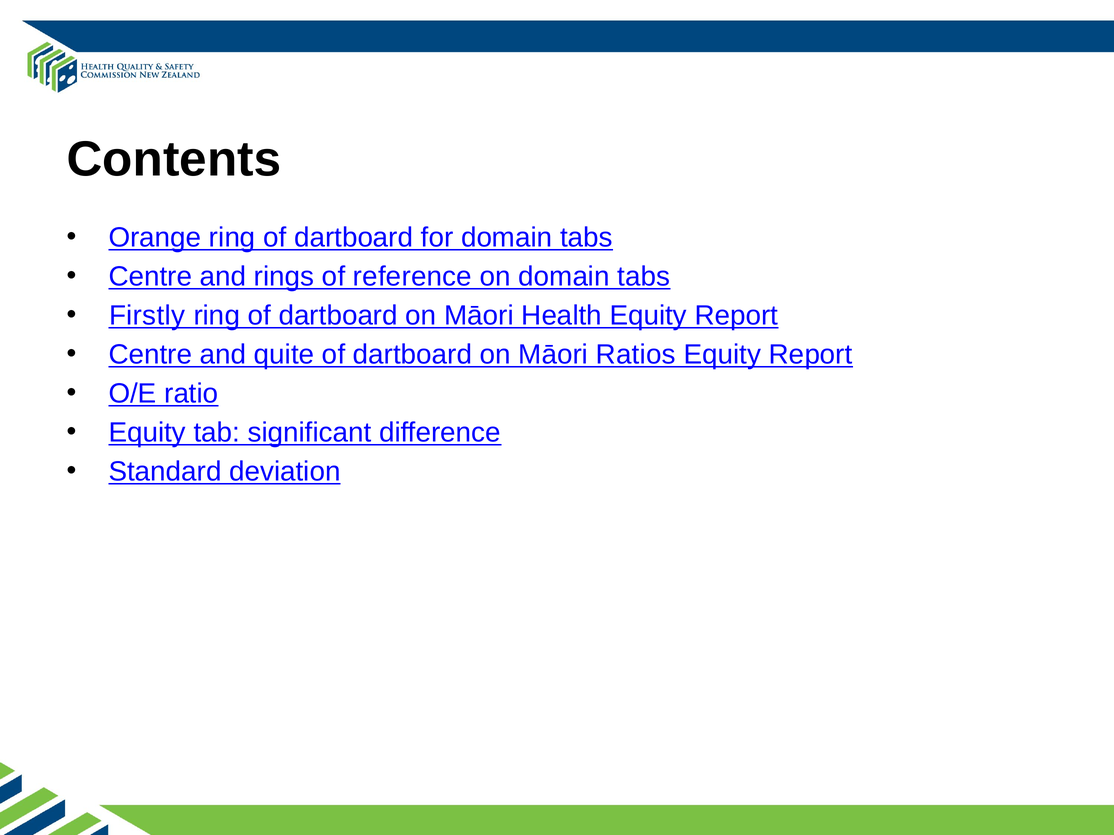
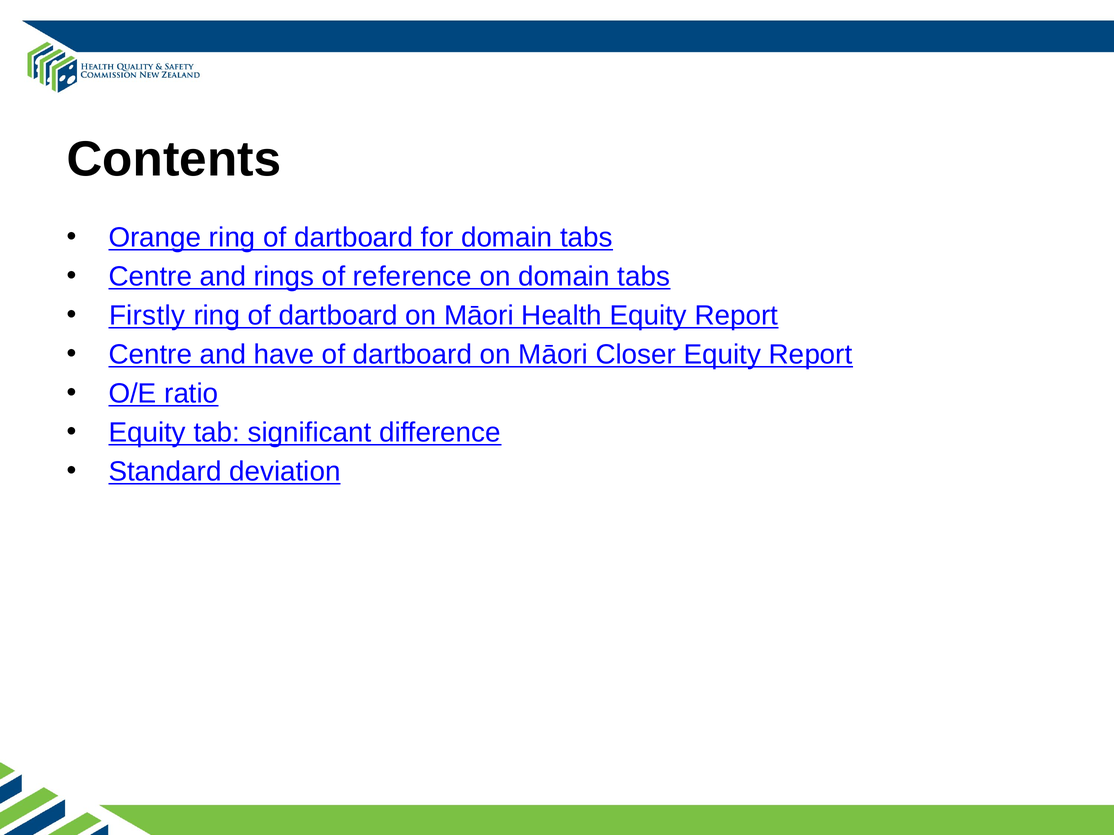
quite: quite -> have
Ratios: Ratios -> Closer
